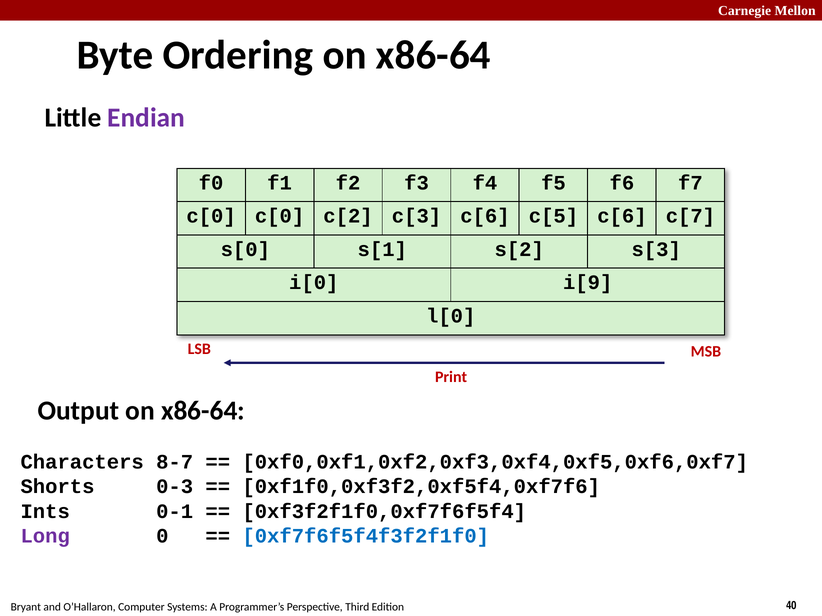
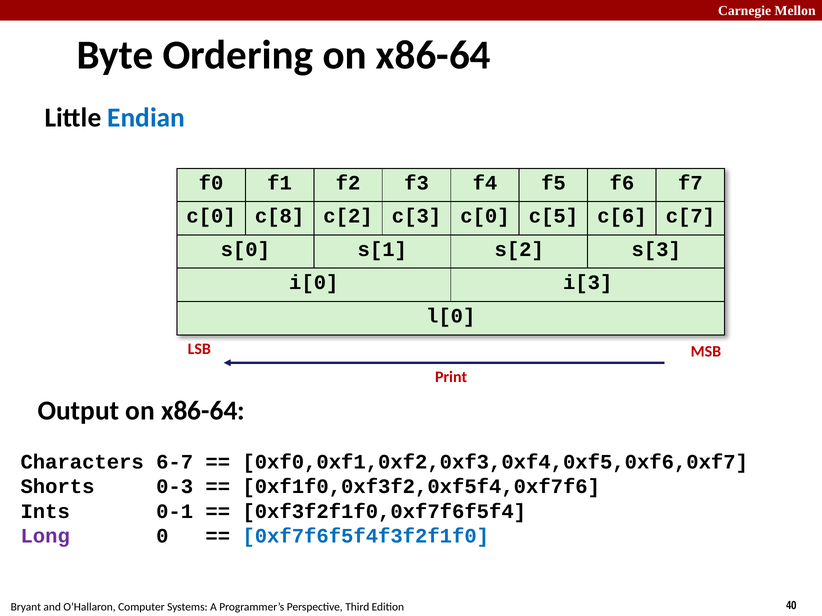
Endian colour: purple -> blue
c[0 c[0: c[0 -> c[8
c[3 c[6: c[6 -> c[0
i[9: i[9 -> i[3
8-7: 8-7 -> 6-7
